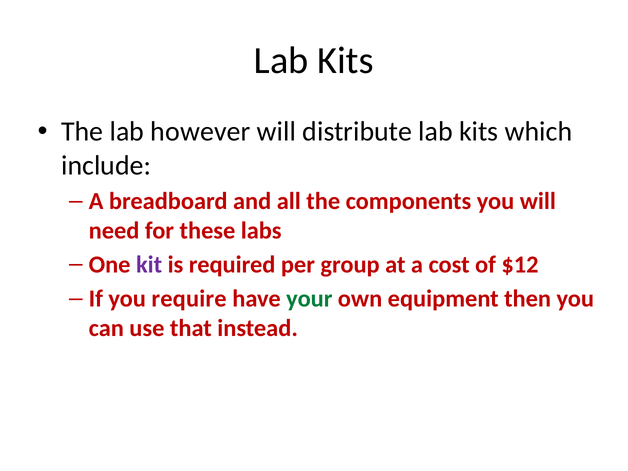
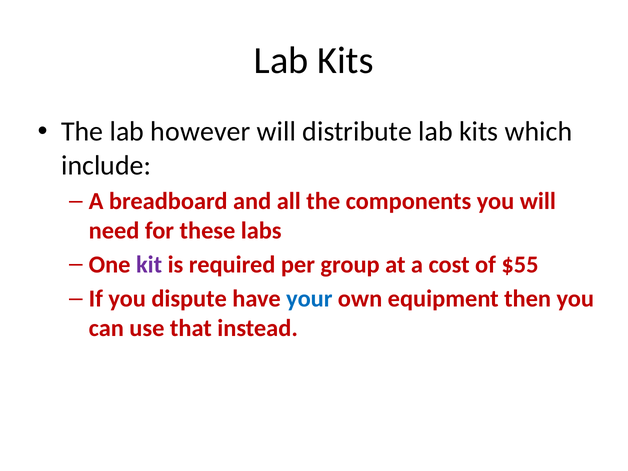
$12: $12 -> $55
require: require -> dispute
your colour: green -> blue
